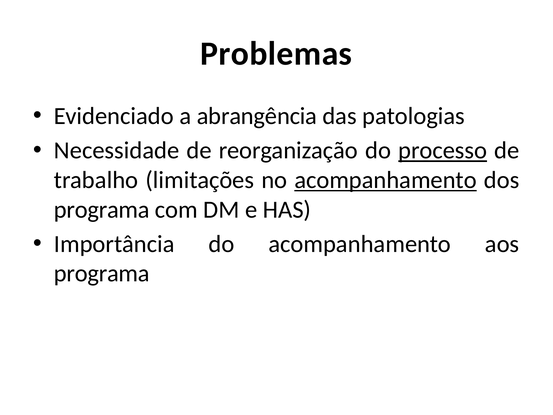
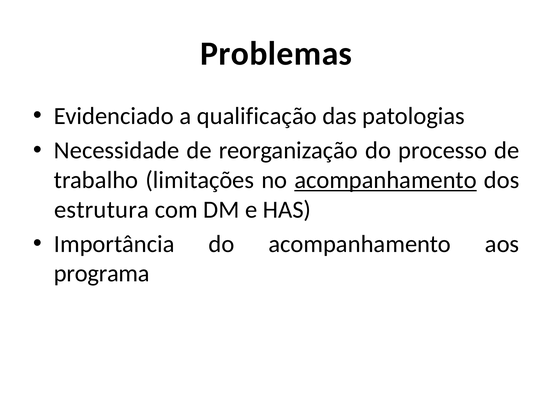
abrangência: abrangência -> qualificação
processo underline: present -> none
programa at (102, 209): programa -> estrutura
